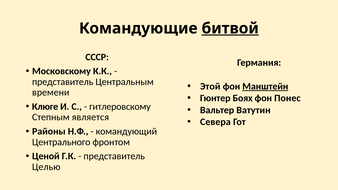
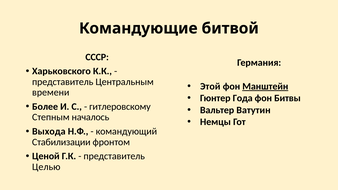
битвой underline: present -> none
Московскому: Московскому -> Харьковского
Боях: Боях -> Года
Понес: Понес -> Битвы
Клюге: Клюге -> Более
является: является -> началось
Севера: Севера -> Немцы
Районы: Районы -> Выхода
Центрального: Центрального -> Стабилизации
